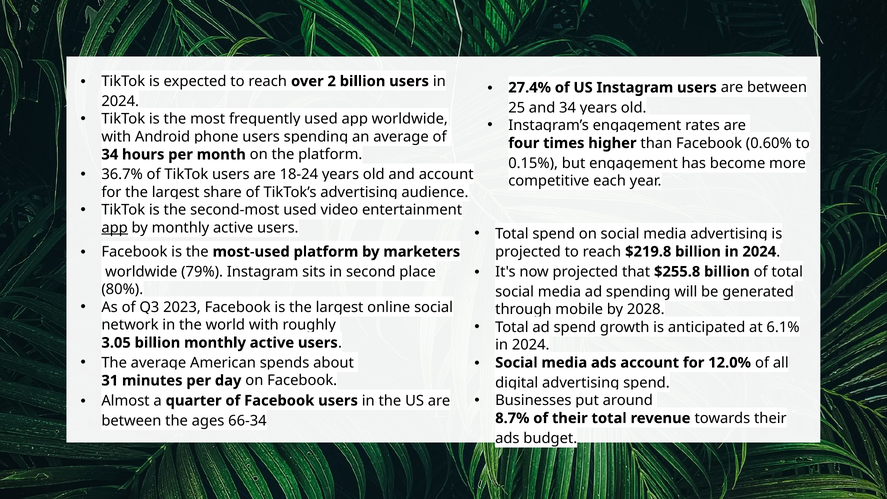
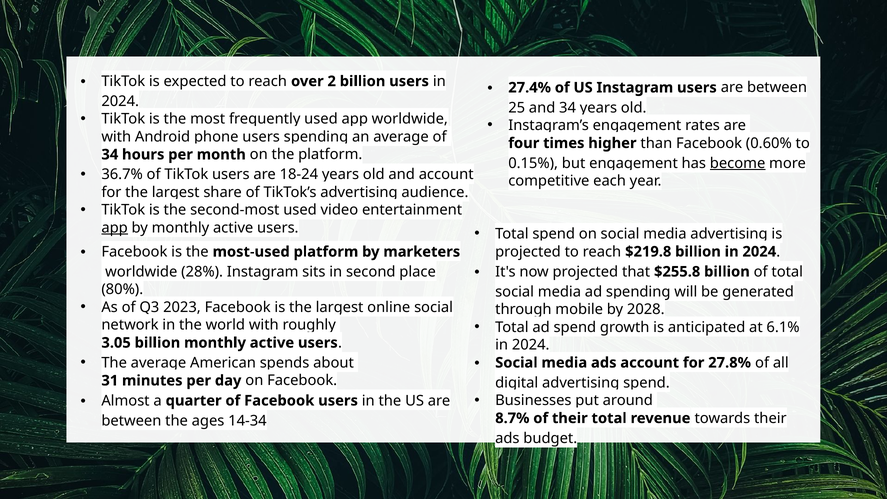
become underline: none -> present
79%: 79% -> 28%
12.0%: 12.0% -> 27.8%
66-34: 66-34 -> 14-34
